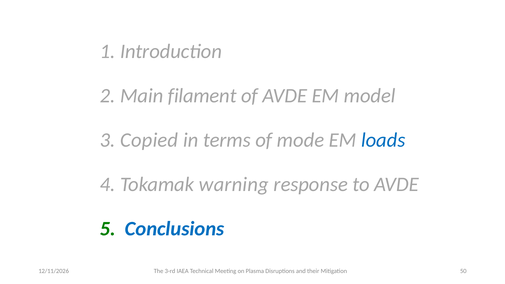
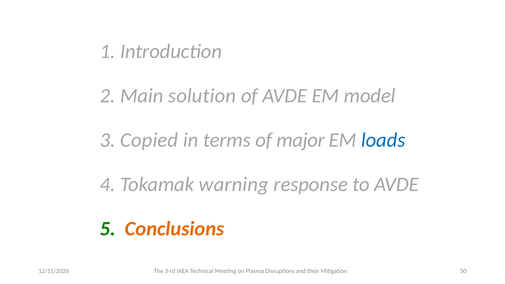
filament: filament -> solution
mode: mode -> major
Conclusions colour: blue -> orange
